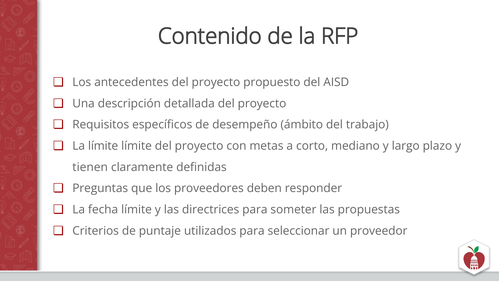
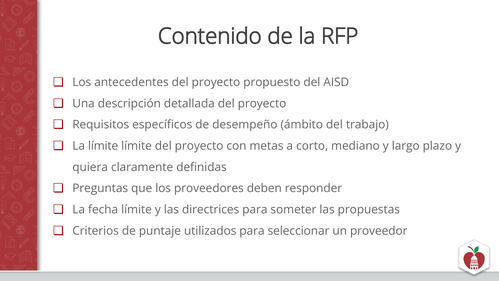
tienen: tienen -> quiera
